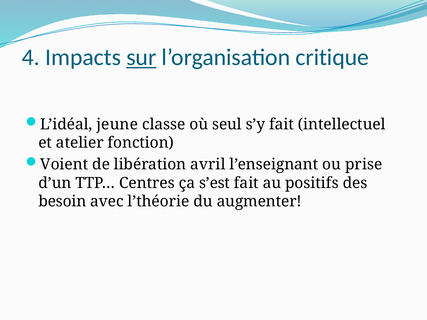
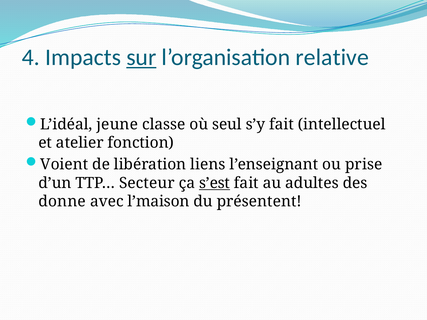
critique: critique -> relative
avril: avril -> liens
Centres: Centres -> Secteur
s’est underline: none -> present
positifs: positifs -> adultes
besoin: besoin -> donne
l’théorie: l’théorie -> l’maison
augmenter: augmenter -> présentent
